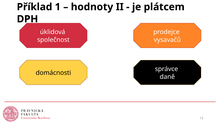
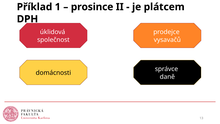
hodnoty: hodnoty -> prosince
